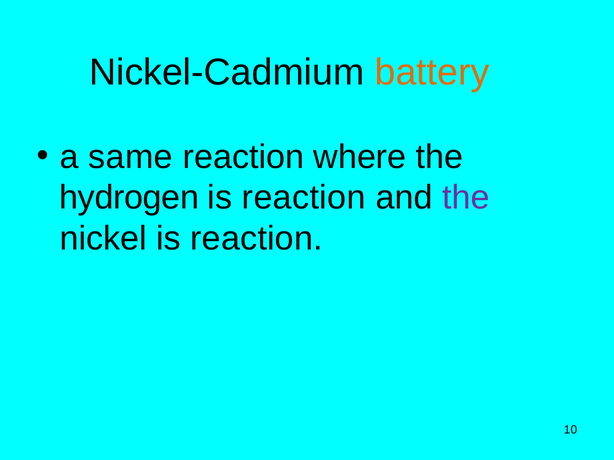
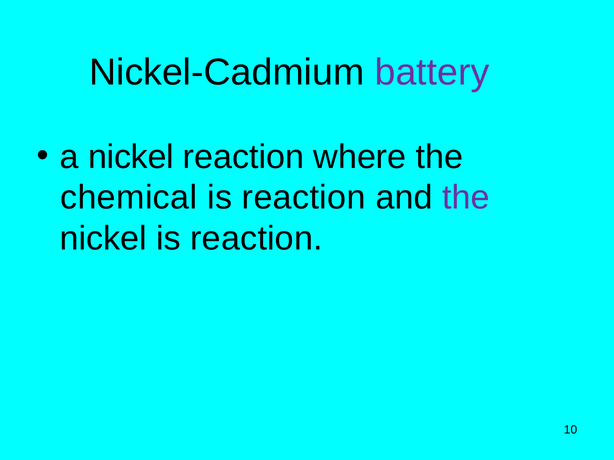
battery colour: orange -> purple
a same: same -> nickel
hydrogen: hydrogen -> chemical
